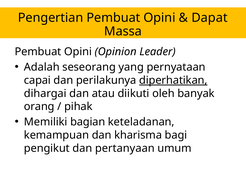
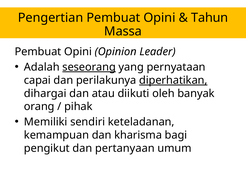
Dapat: Dapat -> Tahun
seseorang underline: none -> present
bagian: bagian -> sendiri
